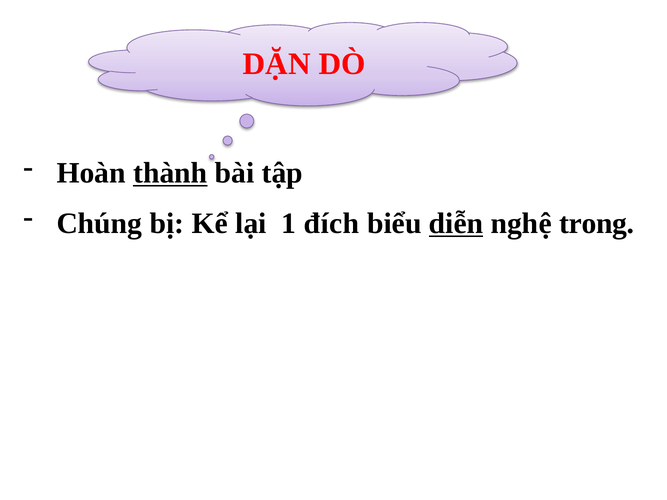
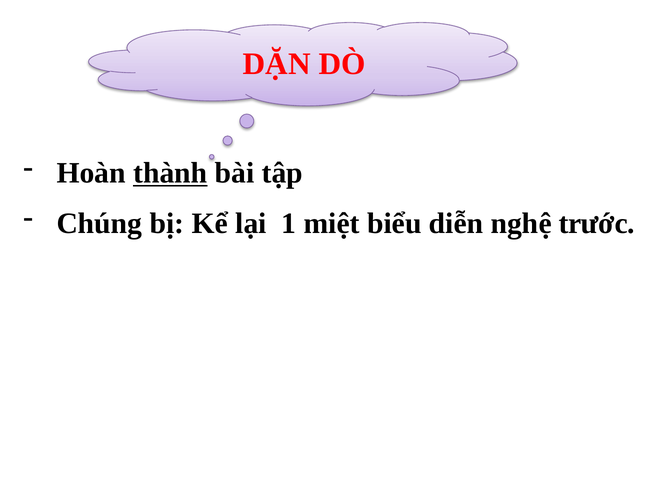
đích: đích -> miệt
diễn underline: present -> none
trong: trong -> trước
